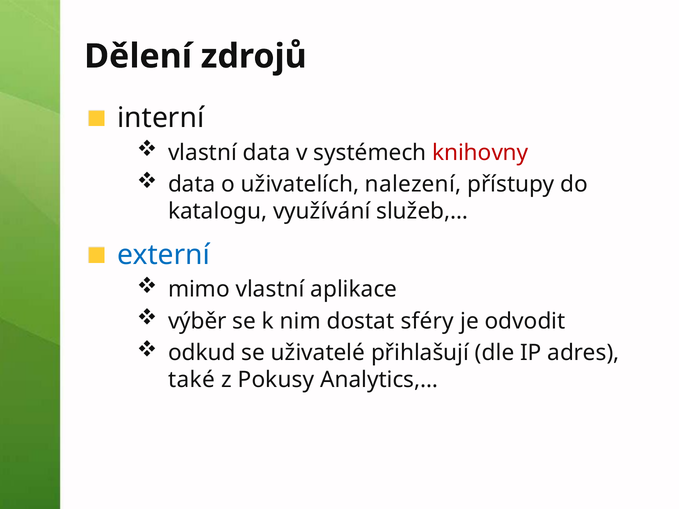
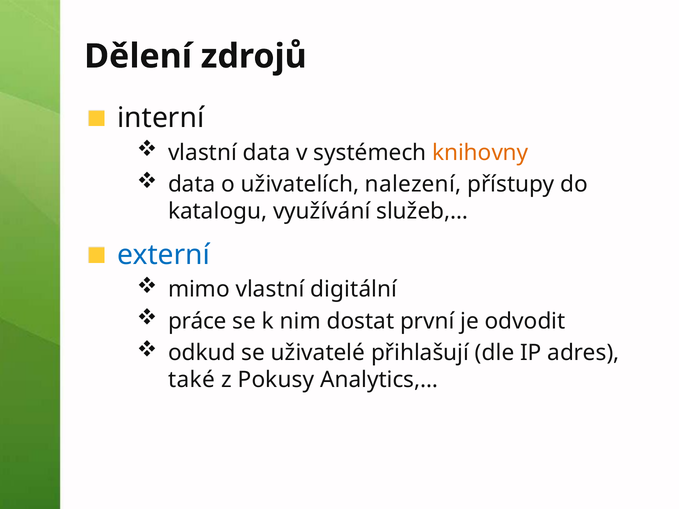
knihovny colour: red -> orange
aplikace: aplikace -> digitální
výběr: výběr -> práce
sféry: sféry -> první
